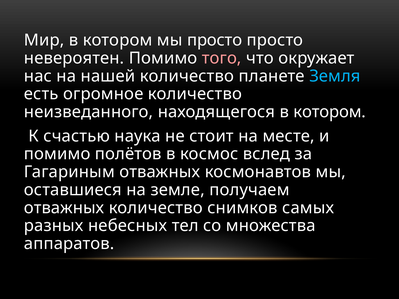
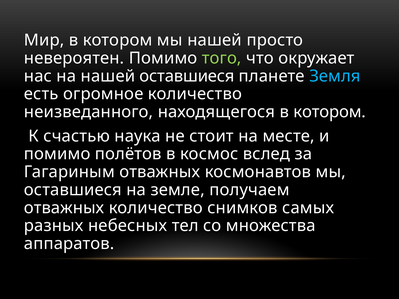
мы просто: просто -> нашей
того colour: pink -> light green
нашей количество: количество -> оставшиеся
